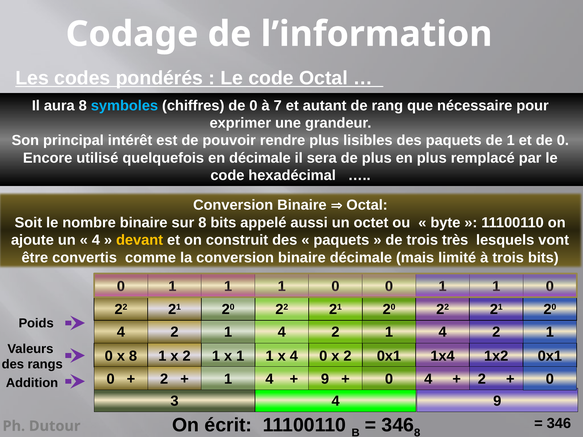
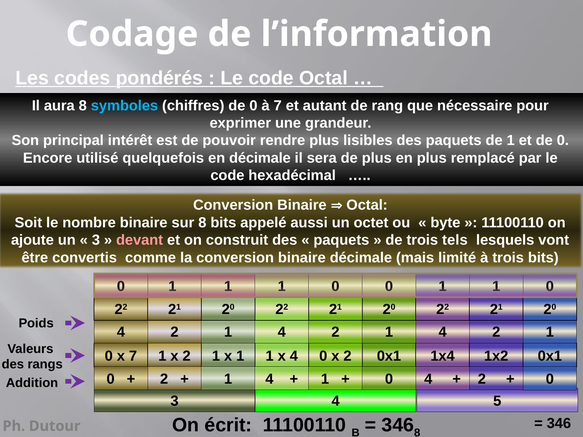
4 at (96, 240): 4 -> 3
devant colour: yellow -> pink
très: très -> tels
x 8: 8 -> 7
9 at (325, 379): 9 -> 1
4 9: 9 -> 5
